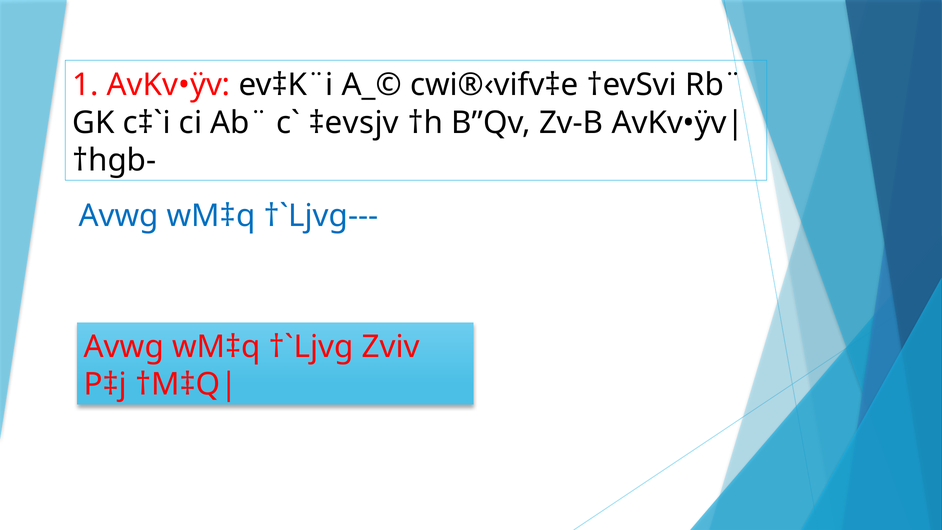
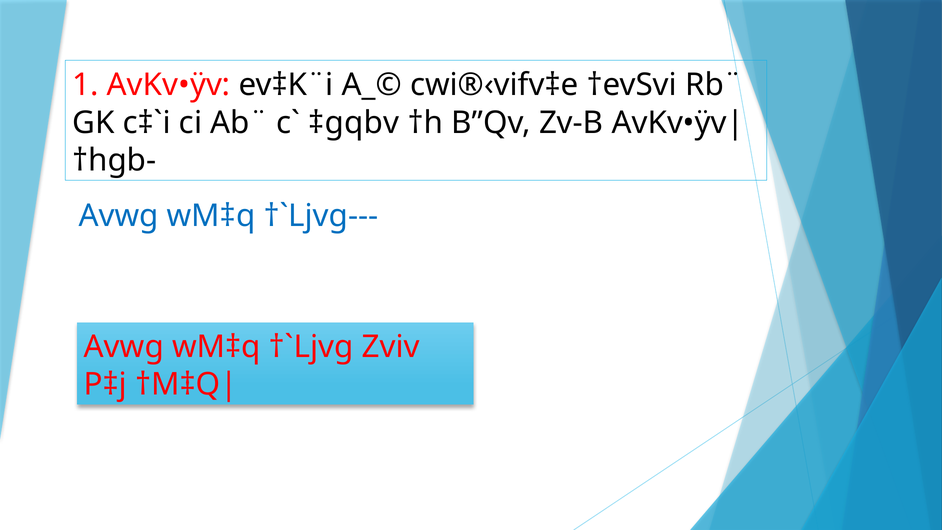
‡evsjv: ‡evsjv -> ‡gqbv
